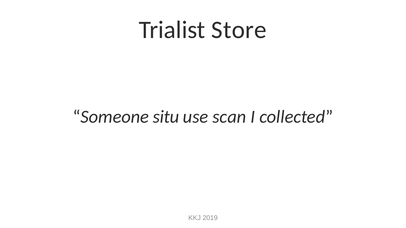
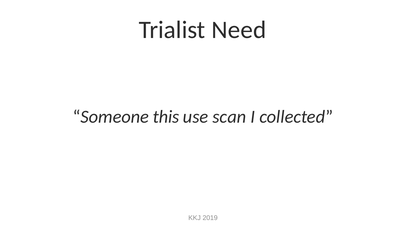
Store: Store -> Need
situ: situ -> this
